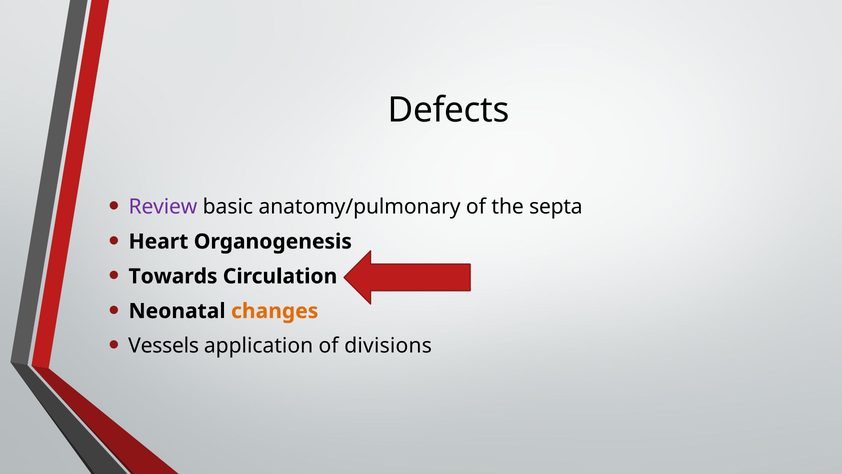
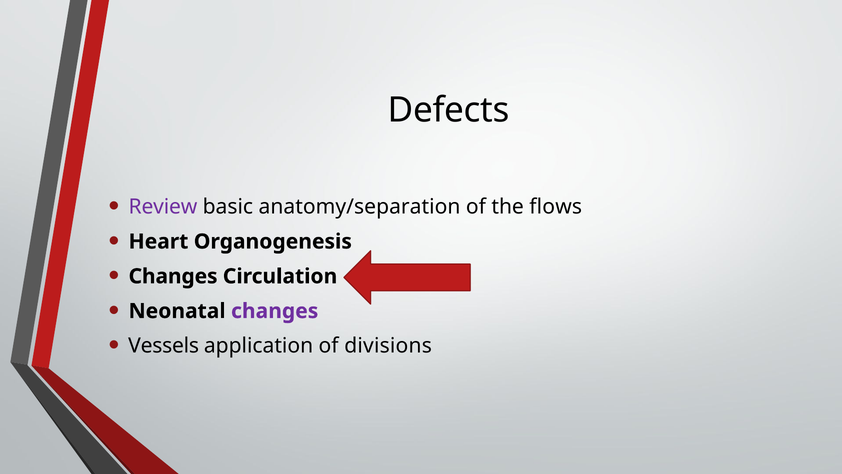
anatomy/pulmonary: anatomy/pulmonary -> anatomy/separation
septa: septa -> flows
Towards at (173, 276): Towards -> Changes
changes at (275, 311) colour: orange -> purple
